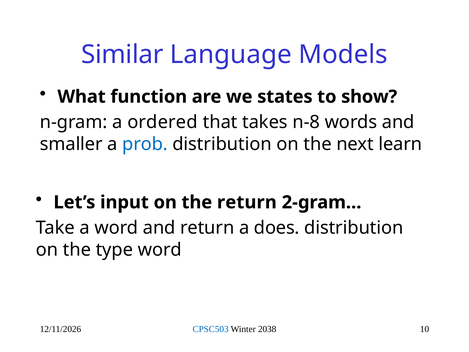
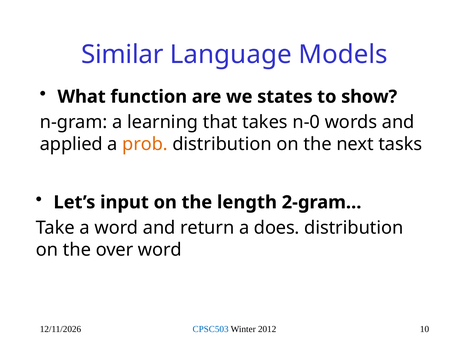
ordered: ordered -> learning
n-8: n-8 -> n-0
smaller: smaller -> applied
prob colour: blue -> orange
learn: learn -> tasks
the return: return -> length
type: type -> over
2038: 2038 -> 2012
